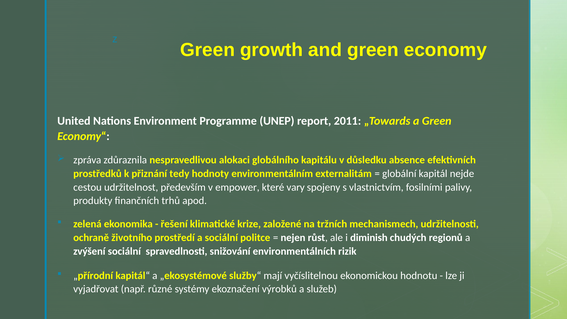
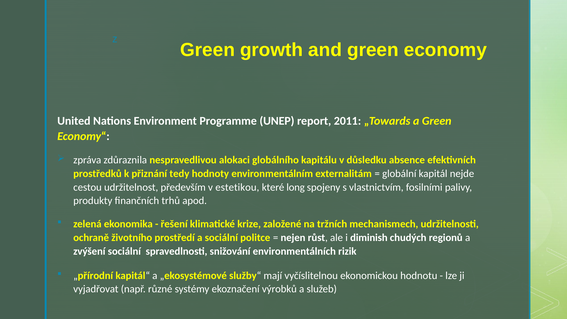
empower: empower -> estetikou
vary: vary -> long
